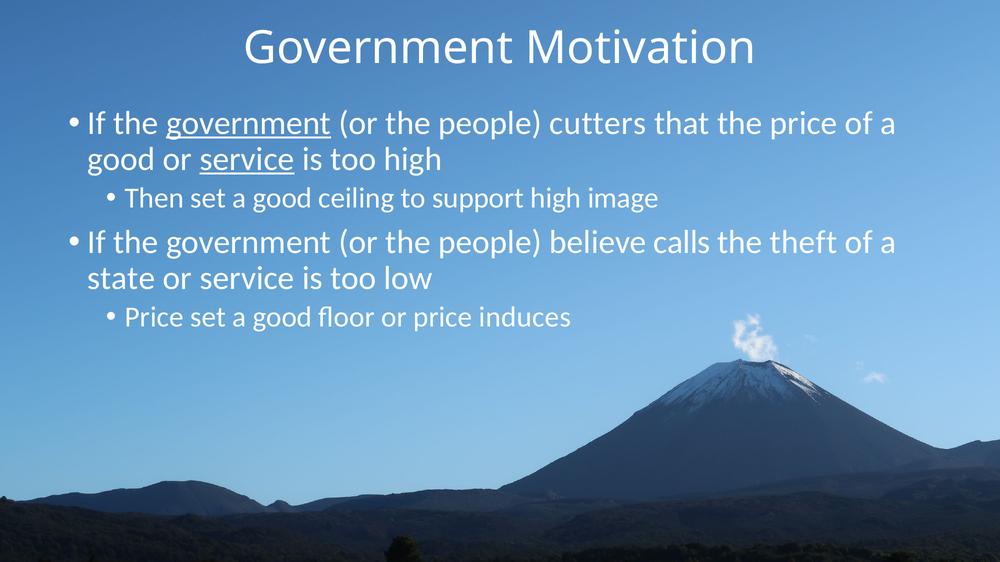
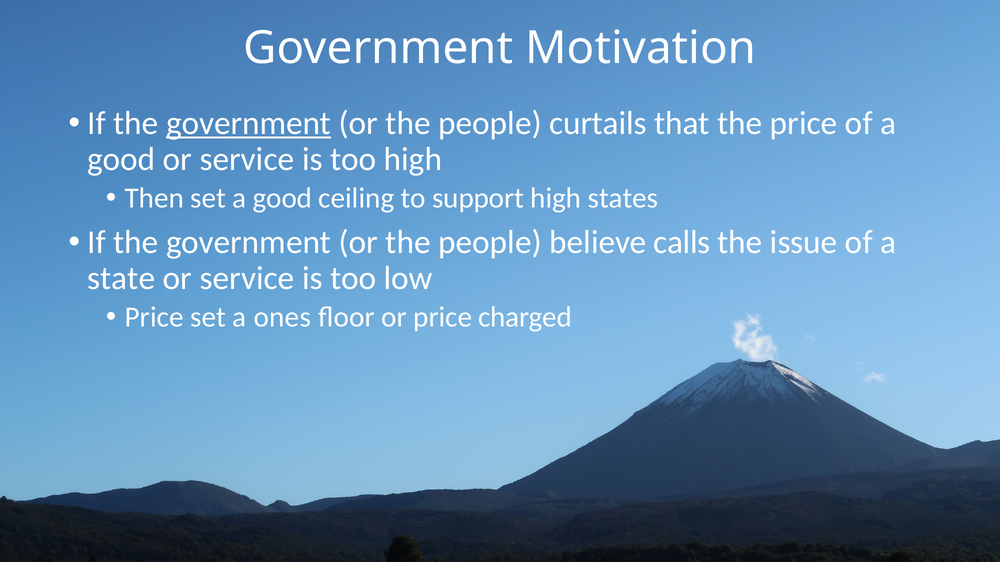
cutters: cutters -> curtails
service at (247, 160) underline: present -> none
image: image -> states
theft: theft -> issue
good at (283, 318): good -> ones
induces: induces -> charged
